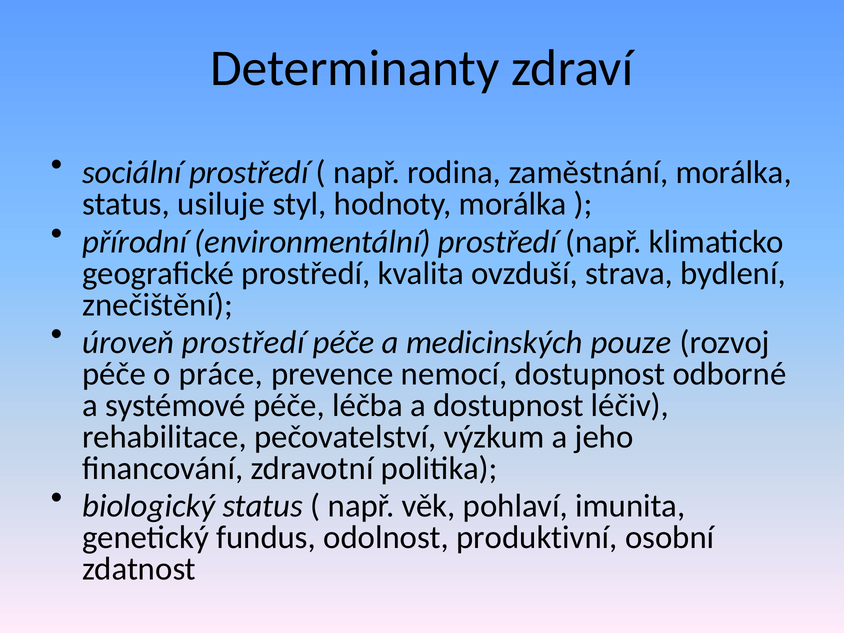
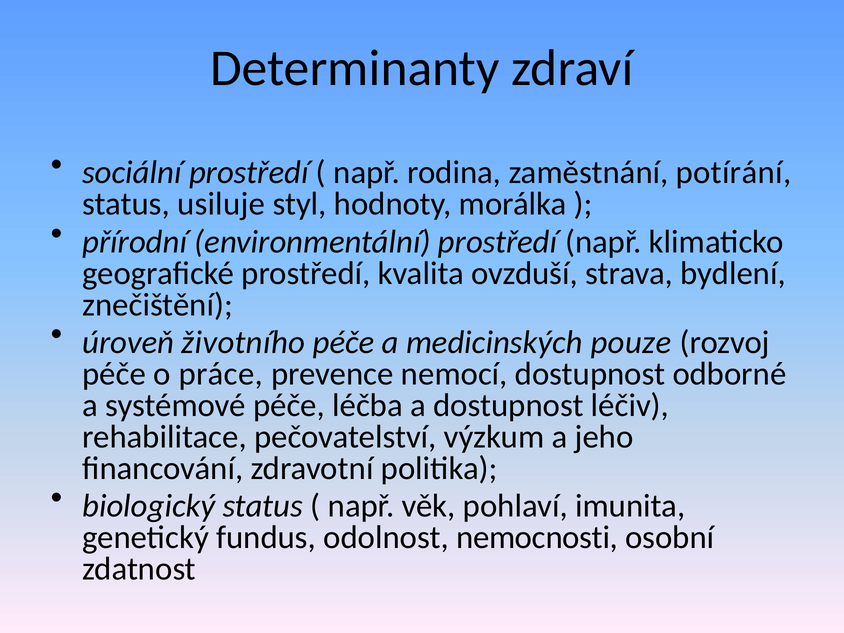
zaměstnání morálka: morálka -> potírání
úroveň prostředí: prostředí -> životního
produktivní: produktivní -> nemocnosti
